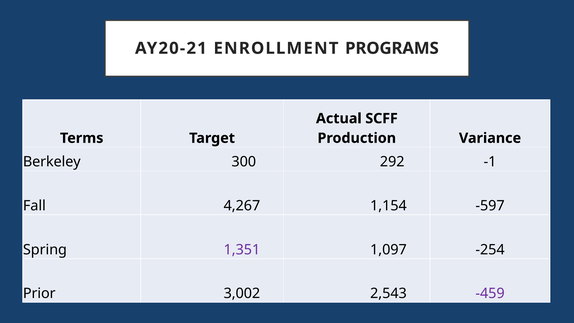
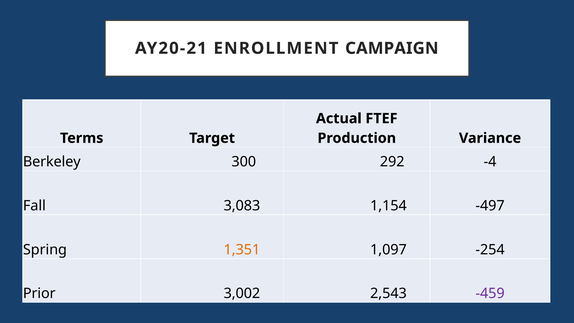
PROGRAMS: PROGRAMS -> CAMPAIGN
SCFF: SCFF -> FTEF
-1: -1 -> -4
4,267: 4,267 -> 3,083
-597: -597 -> -497
1,351 colour: purple -> orange
